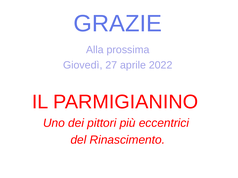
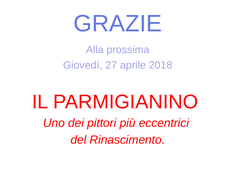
2022: 2022 -> 2018
